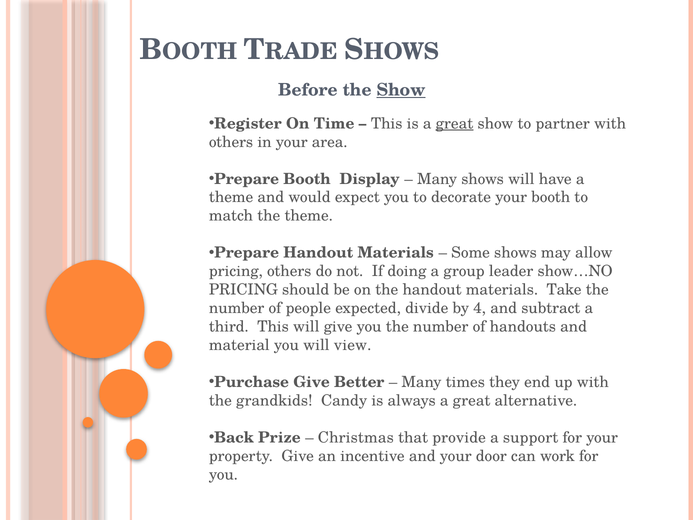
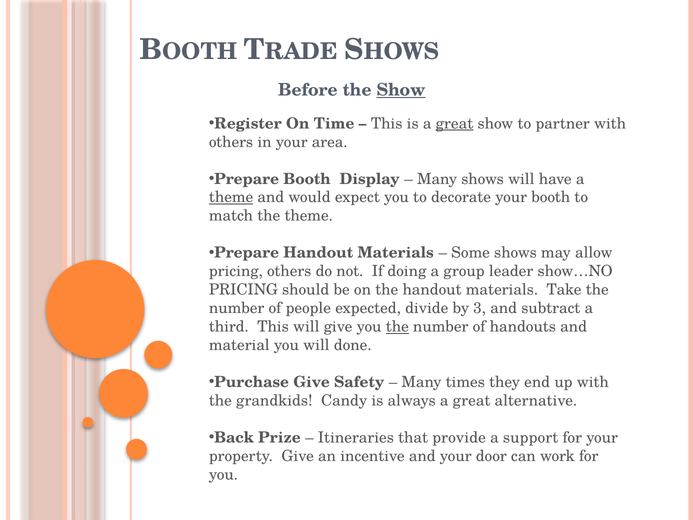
theme at (231, 197) underline: none -> present
4: 4 -> 3
the at (397, 327) underline: none -> present
view: view -> done
Better: Better -> Safety
Christmas: Christmas -> Itineraries
